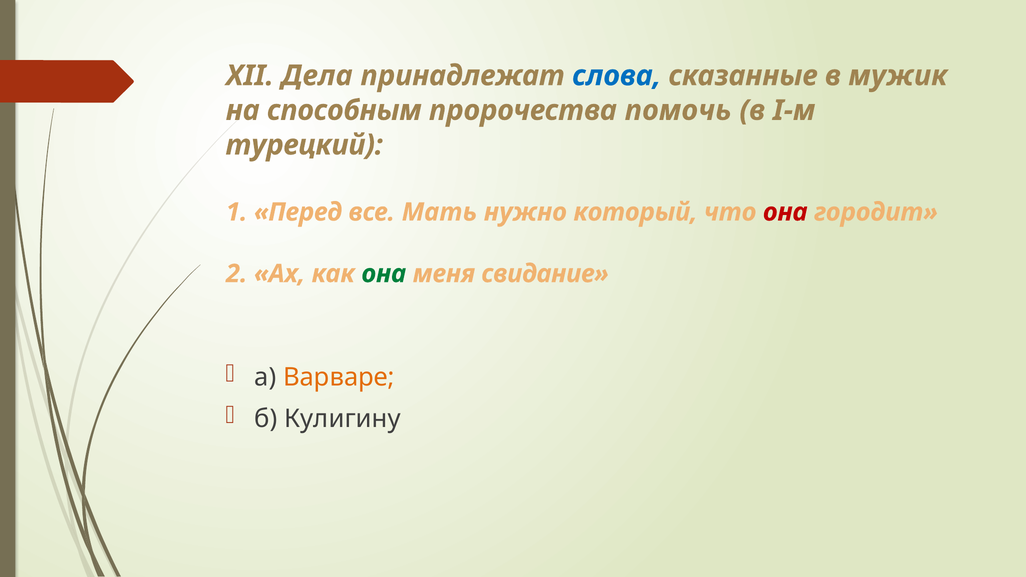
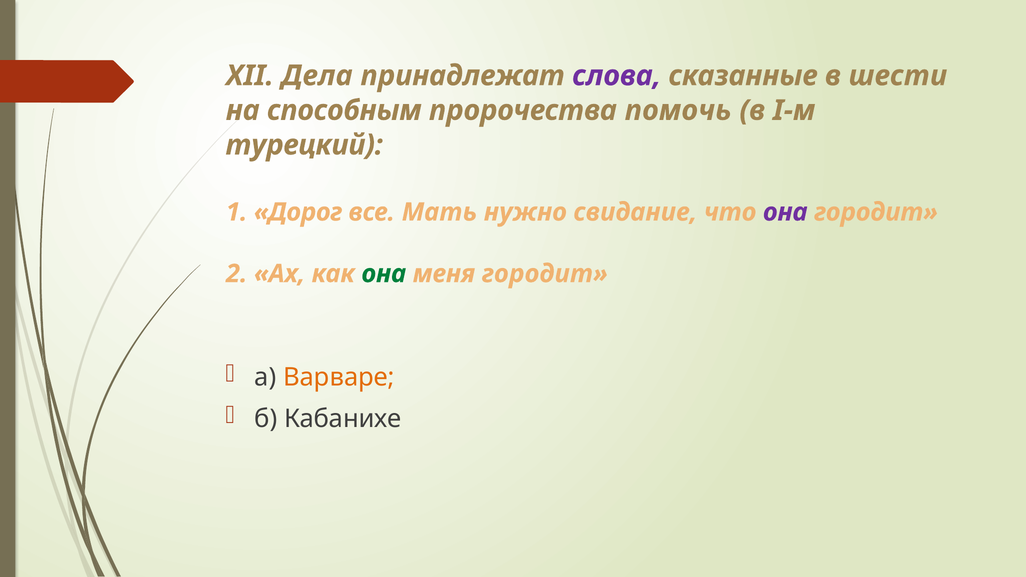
слова colour: blue -> purple
мужик: мужик -> шести
Перед: Перед -> Дорог
который: который -> свидание
она at (785, 212) colour: red -> purple
меня свидание: свидание -> городит
Кулигину: Кулигину -> Кабанихе
